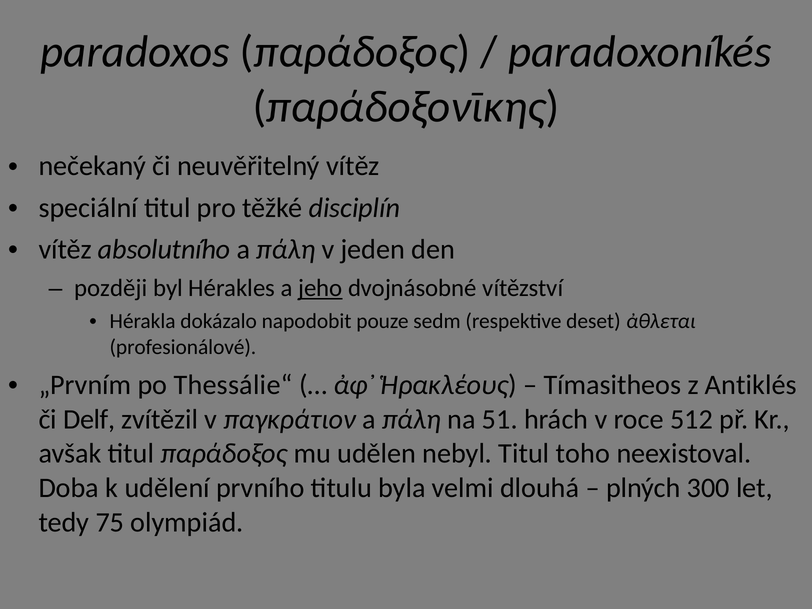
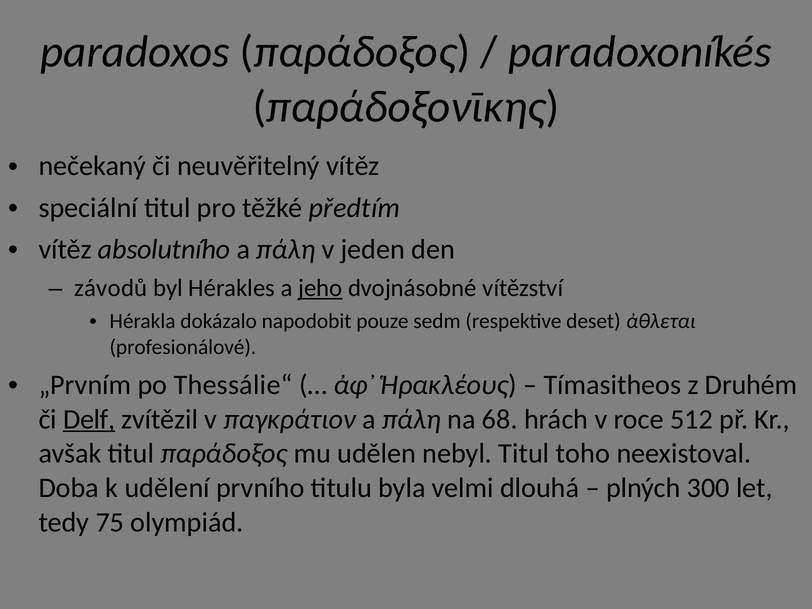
disciplín: disciplín -> předtím
později: později -> závodů
Antiklés: Antiklés -> Druhém
Delf underline: none -> present
51: 51 -> 68
